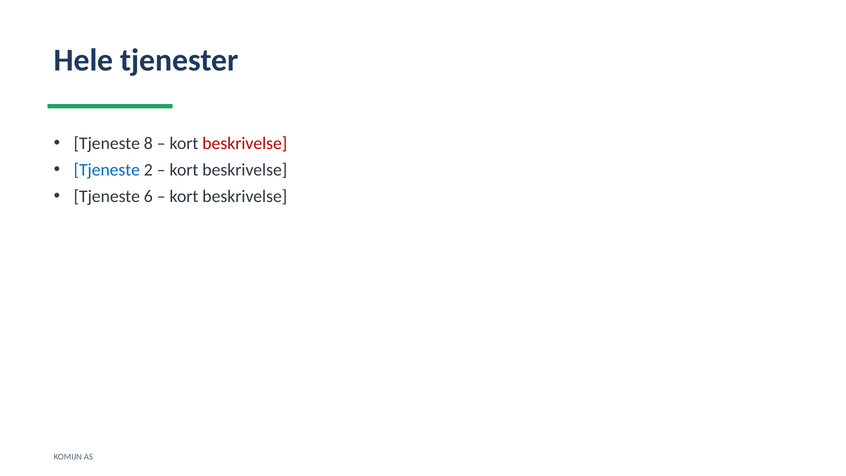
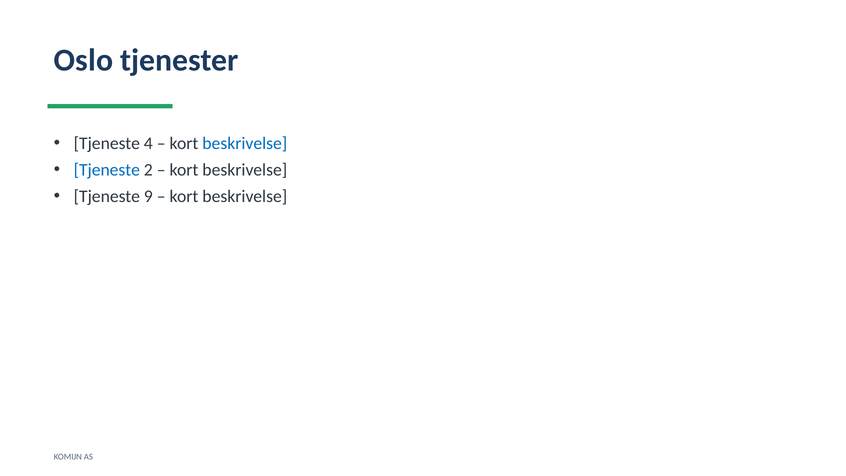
Hele: Hele -> Oslo
8: 8 -> 4
beskrivelse at (245, 143) colour: red -> blue
6: 6 -> 9
